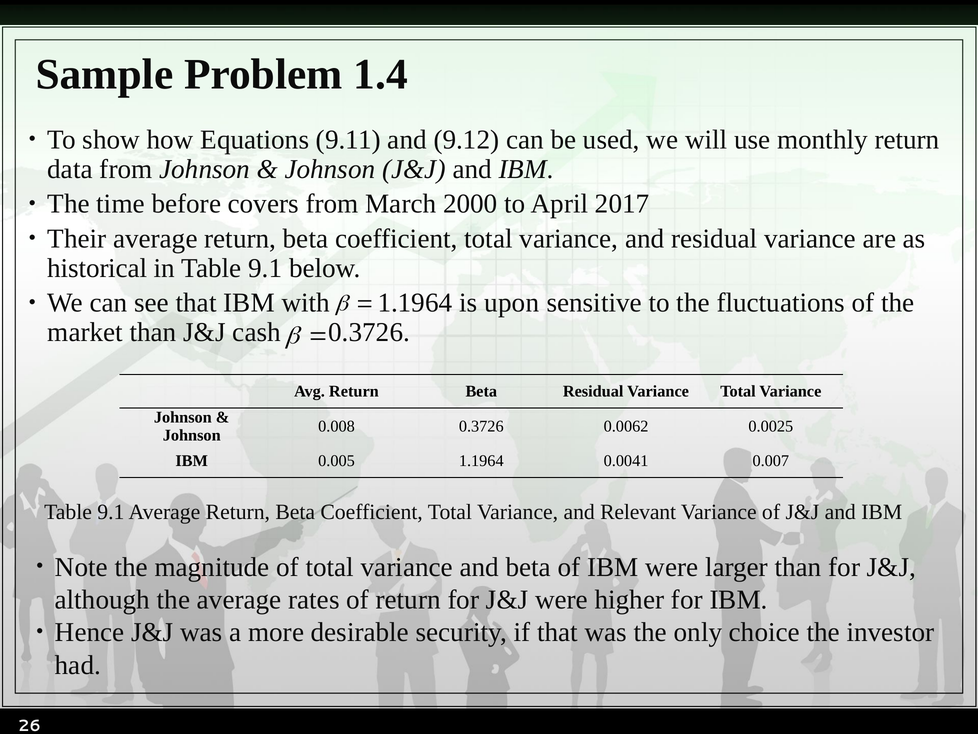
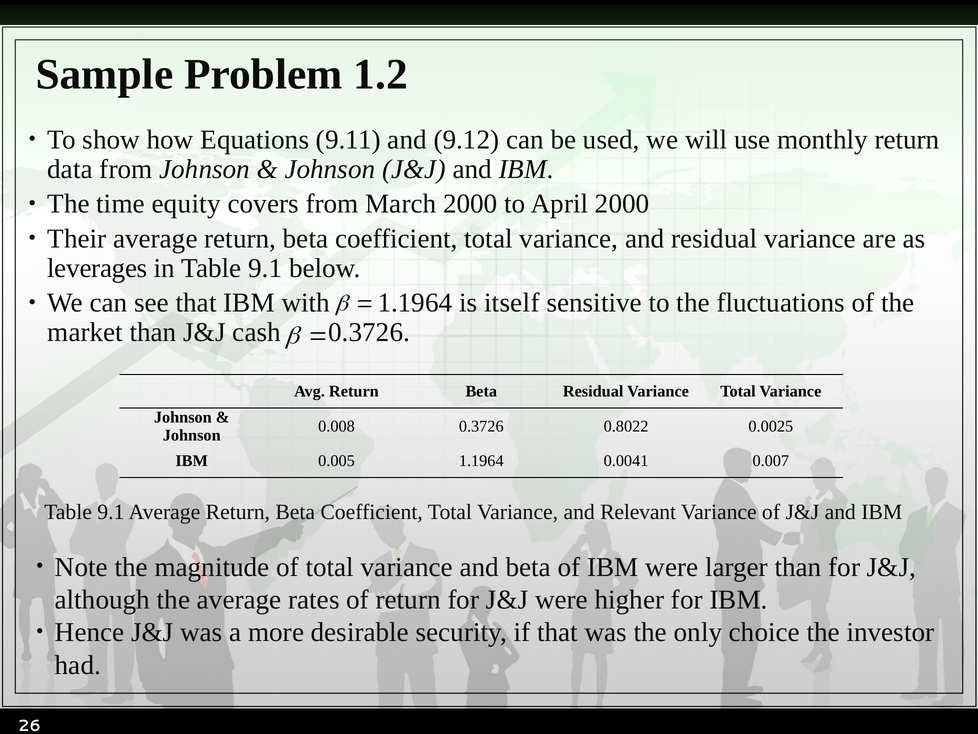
1.4: 1.4 -> 1.2
before: before -> equity
April 2017: 2017 -> 2000
historical: historical -> leverages
upon: upon -> itself
0.0062: 0.0062 -> 0.8022
